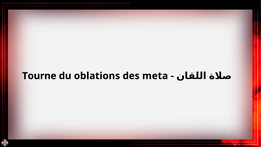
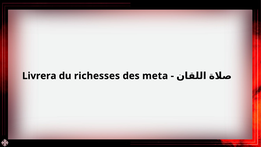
Tourne: Tourne -> Livrera
oblations: oblations -> richesses
